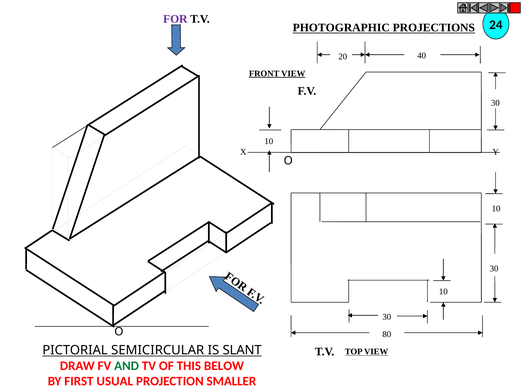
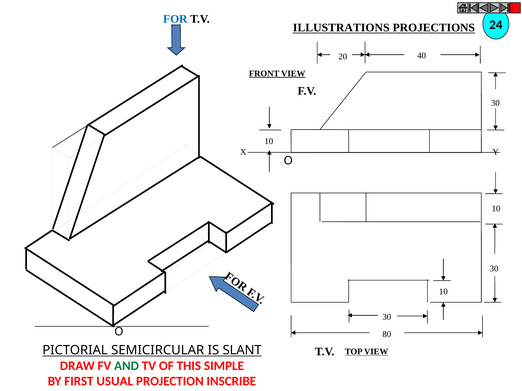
FOR colour: purple -> blue
PHOTOGRAPHIC: PHOTOGRAPHIC -> ILLUSTRATIONS
BELOW: BELOW -> SIMPLE
SMALLER: SMALLER -> INSCRIBE
